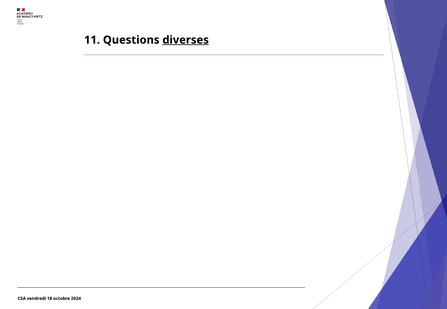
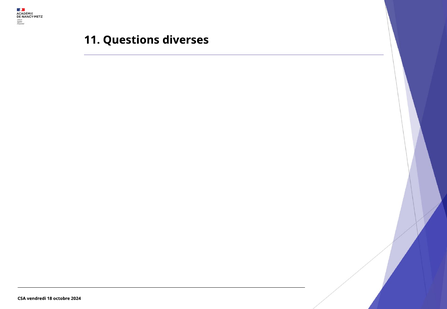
diverses underline: present -> none
